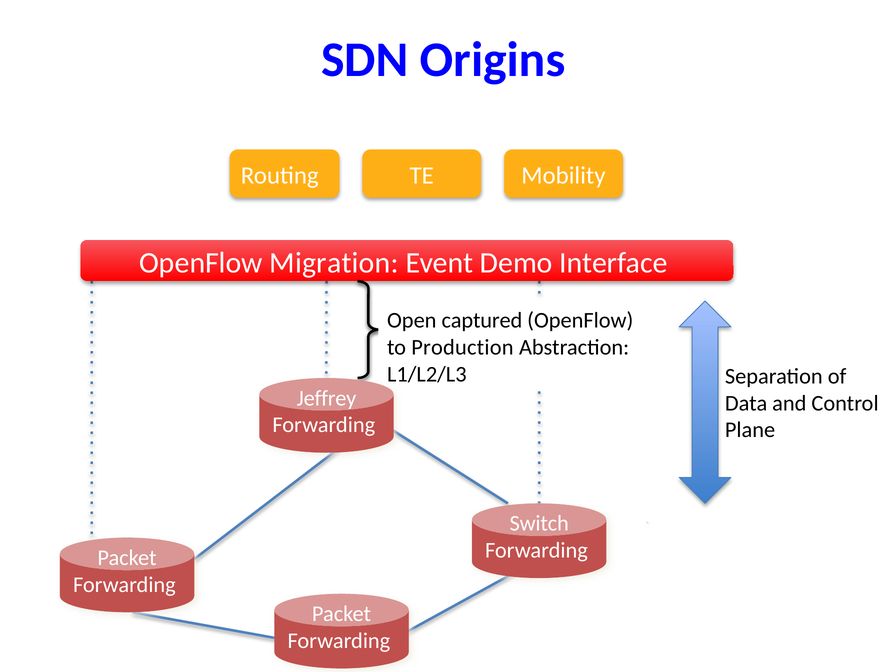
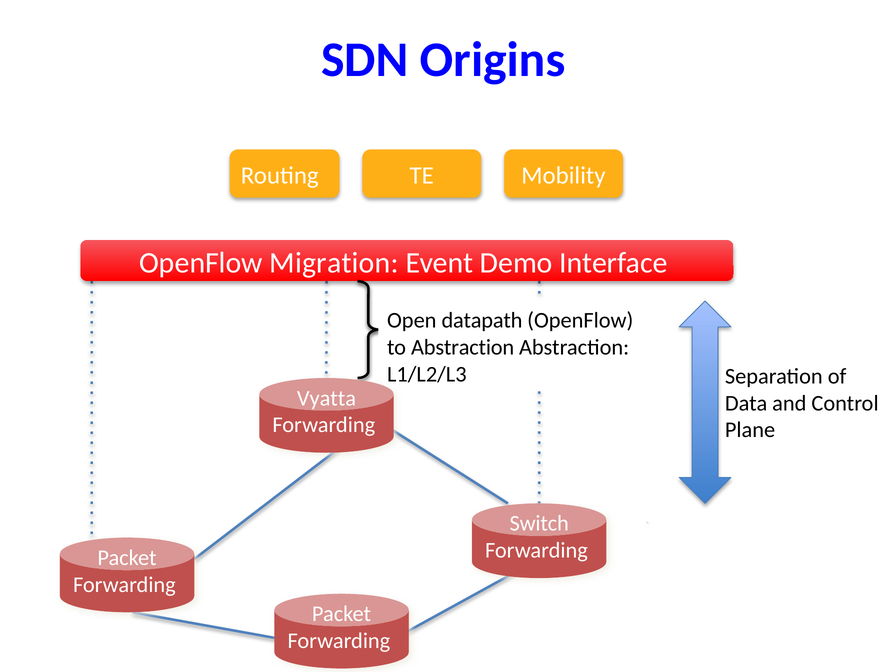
captured: captured -> datapath
to Production: Production -> Abstraction
Jeffrey: Jeffrey -> Vyatta
